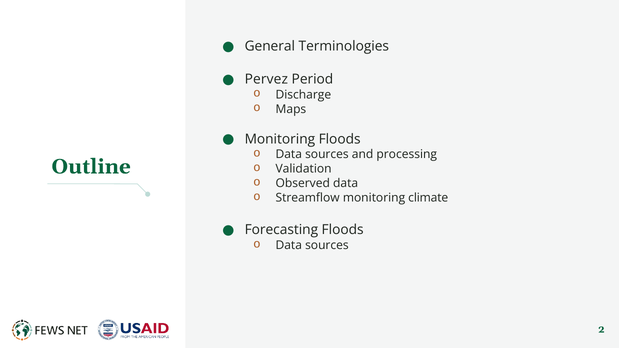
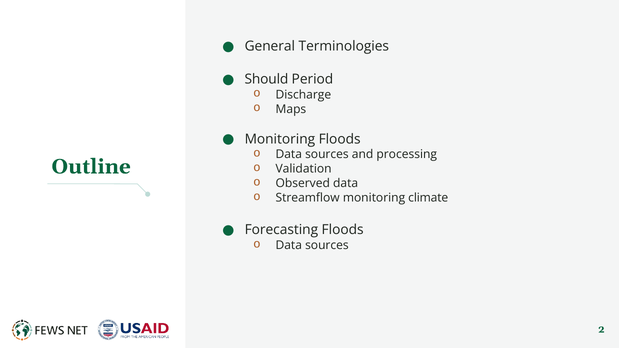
Pervez: Pervez -> Should
